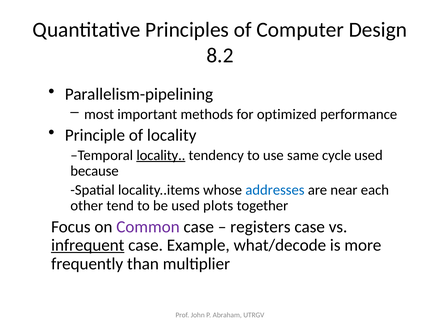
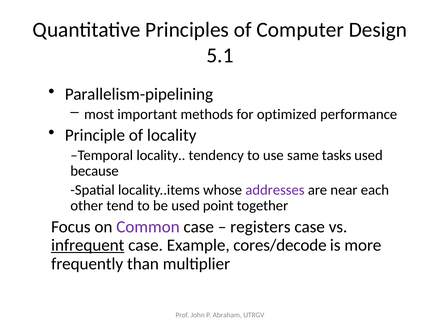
8.2: 8.2 -> 5.1
locality at (161, 155) underline: present -> none
cycle: cycle -> tasks
addresses colour: blue -> purple
plots: plots -> point
what/decode: what/decode -> cores/decode
